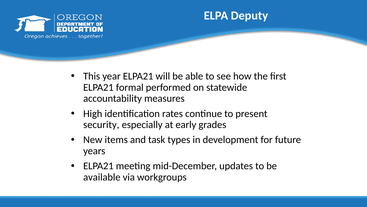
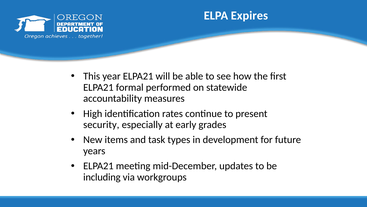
Deputy: Deputy -> Expires
available: available -> including
